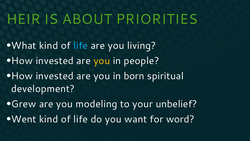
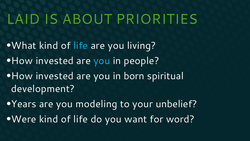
HEIR: HEIR -> LAID
you at (102, 61) colour: yellow -> light blue
Grew: Grew -> Years
Went: Went -> Were
